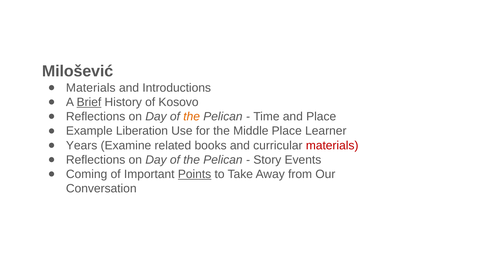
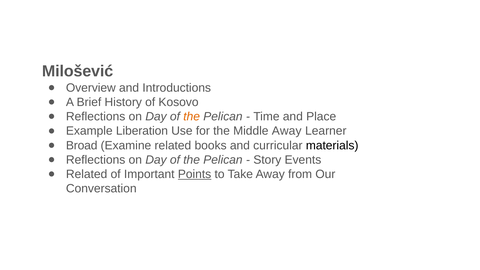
Materials at (91, 88): Materials -> Overview
Brief underline: present -> none
Middle Place: Place -> Away
Years: Years -> Broad
materials at (332, 145) colour: red -> black
Coming at (87, 174): Coming -> Related
